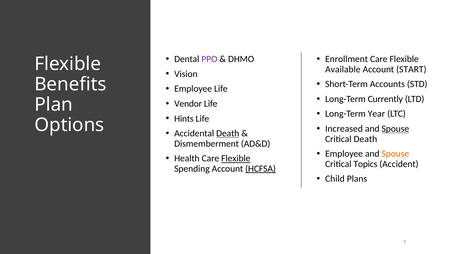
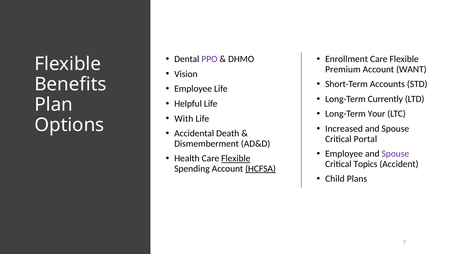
Available: Available -> Premium
START: START -> WANT
Vendor: Vendor -> Helpful
Year: Year -> Your
Hints: Hints -> With
Spouse at (395, 129) underline: present -> none
Death at (228, 134) underline: present -> none
Critical Death: Death -> Portal
Spouse at (395, 154) colour: orange -> purple
